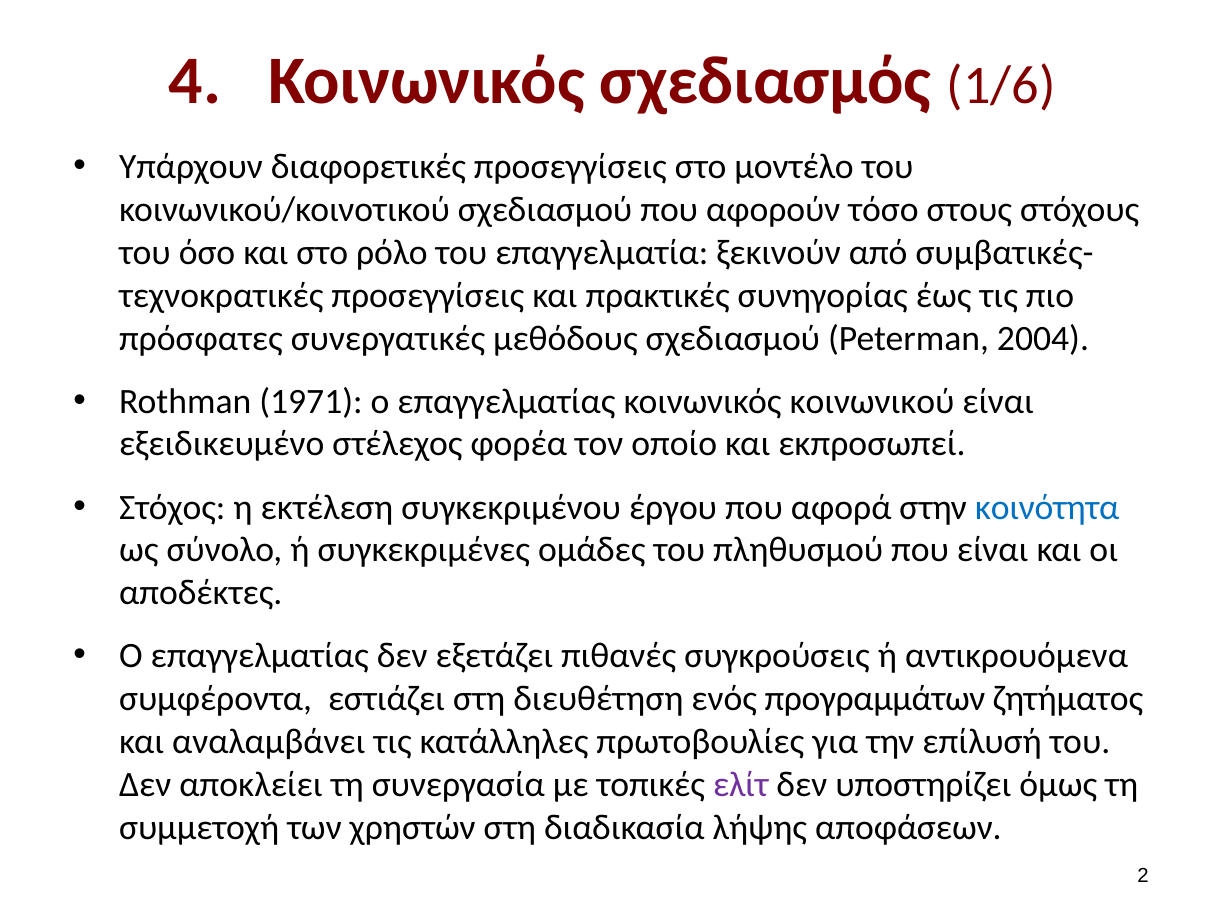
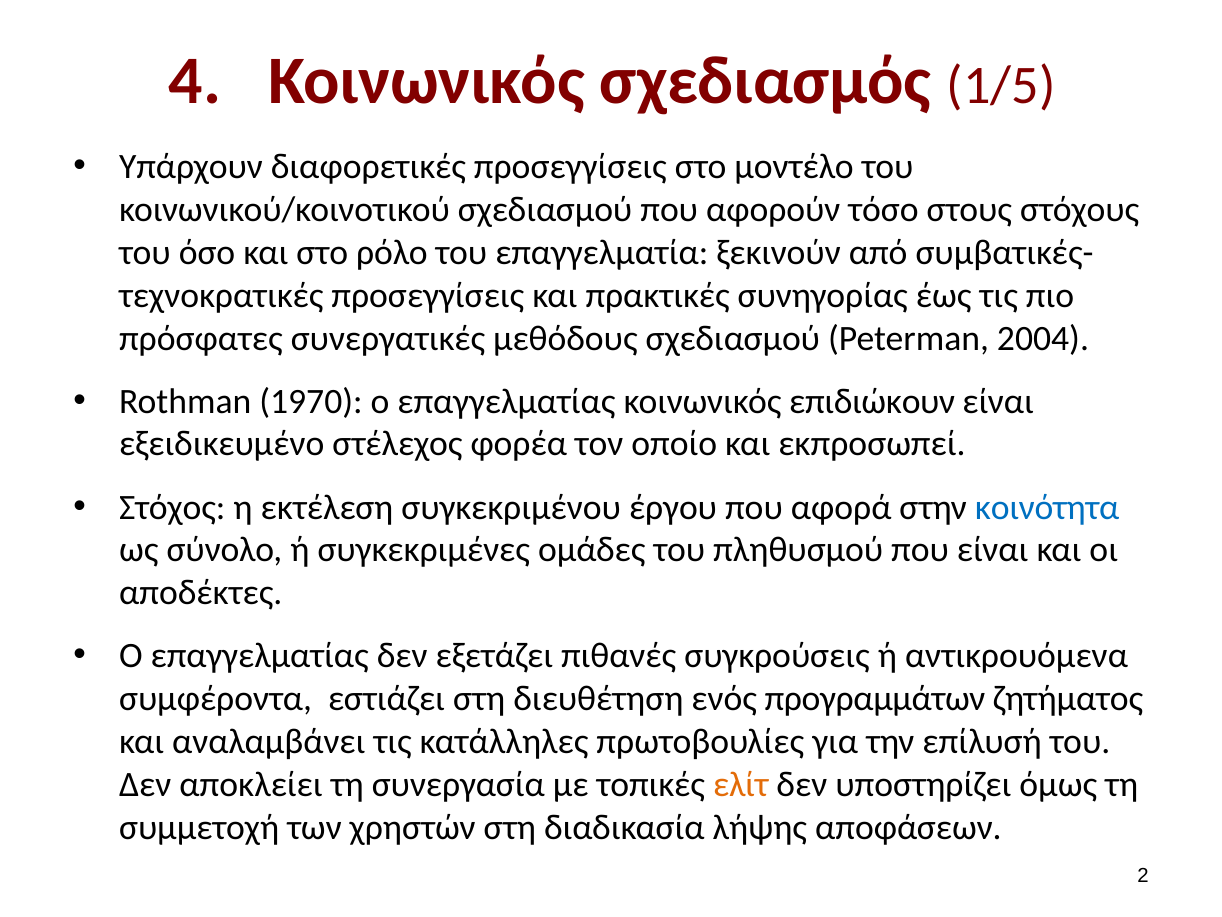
1/6: 1/6 -> 1/5
1971: 1971 -> 1970
κοινωνικού: κοινωνικού -> επιδιώκουν
ελίτ colour: purple -> orange
